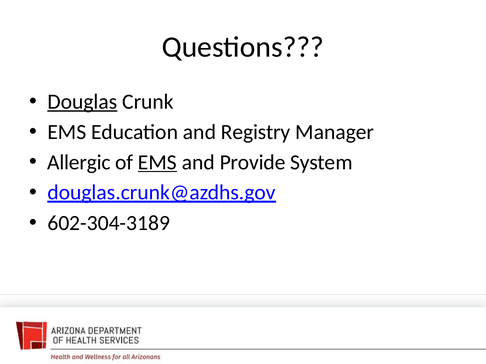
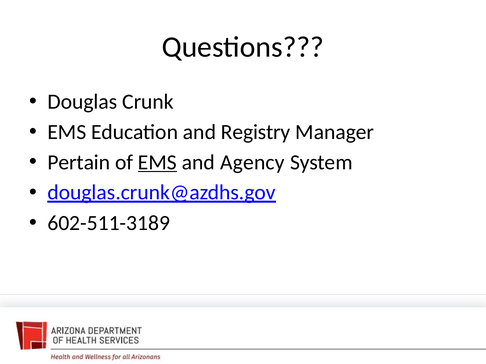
Douglas underline: present -> none
Allergic: Allergic -> Pertain
Provide: Provide -> Agency
602-304-3189: 602-304-3189 -> 602-511-3189
